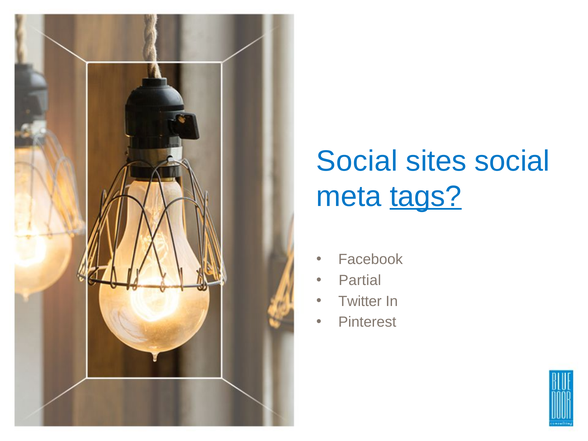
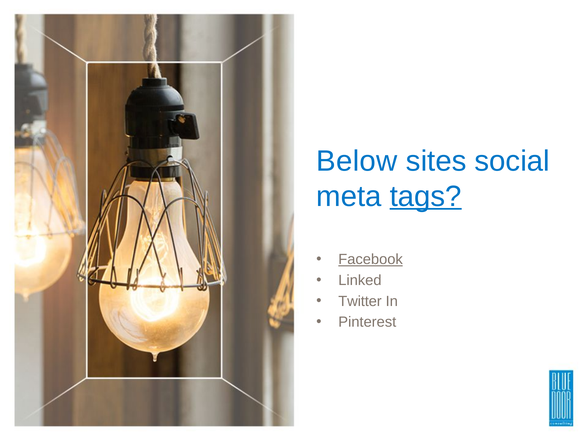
Social at (357, 161): Social -> Below
Facebook underline: none -> present
Partial: Partial -> Linked
